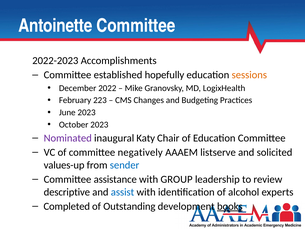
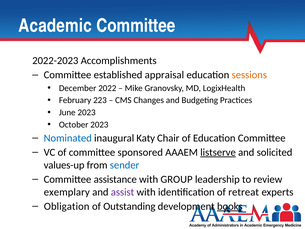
Antoinette: Antoinette -> Academic
hopefully: hopefully -> appraisal
Nominated colour: purple -> blue
negatively: negatively -> sponsored
listserve underline: none -> present
descriptive: descriptive -> exemplary
assist colour: blue -> purple
alcohol: alcohol -> retreat
Completed: Completed -> Obligation
